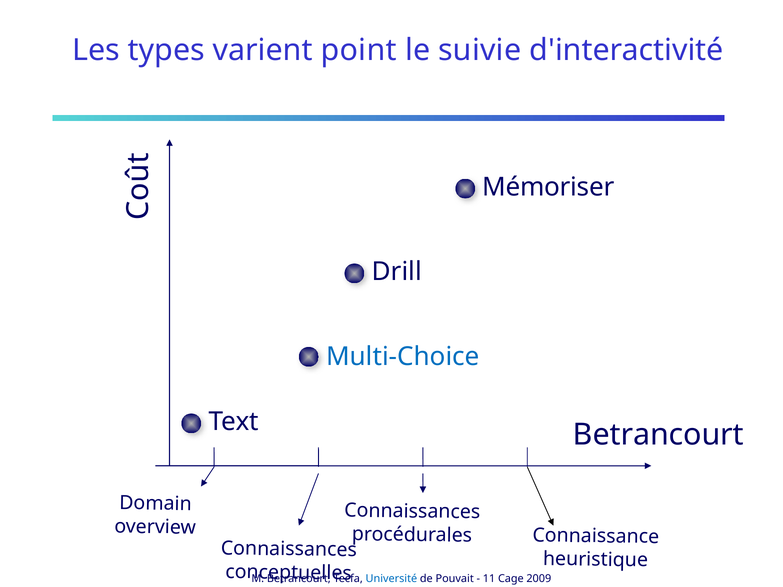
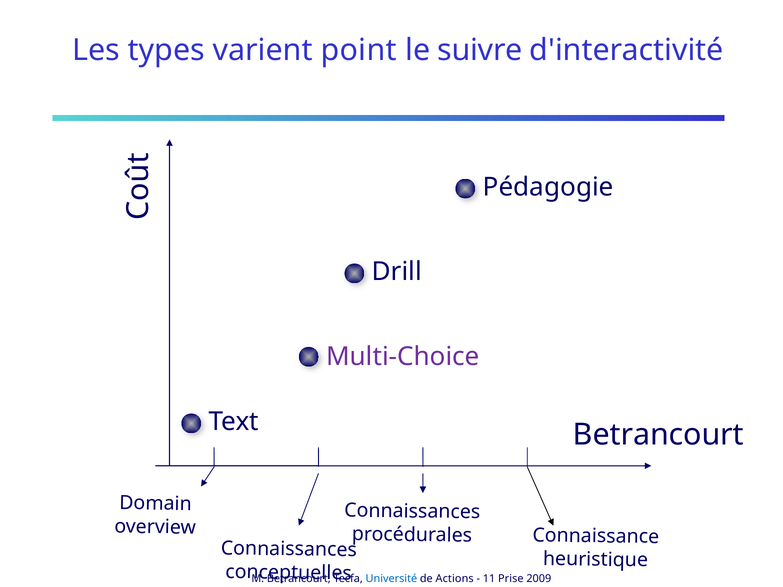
suivie: suivie -> suivre
Mémoriser: Mémoriser -> Pédagogie
Multi-Choice colour: blue -> purple
Pouvait: Pouvait -> Actions
Cage: Cage -> Prise
